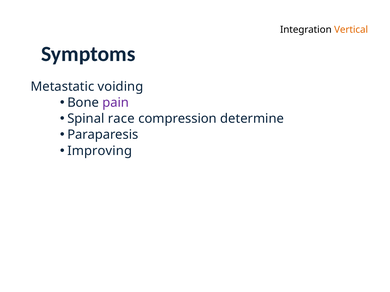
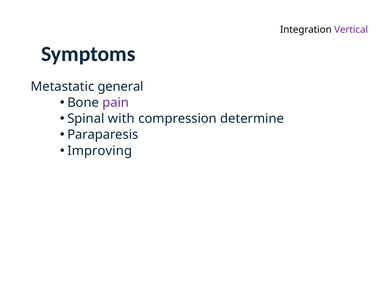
Vertical colour: orange -> purple
voiding: voiding -> general
race: race -> with
